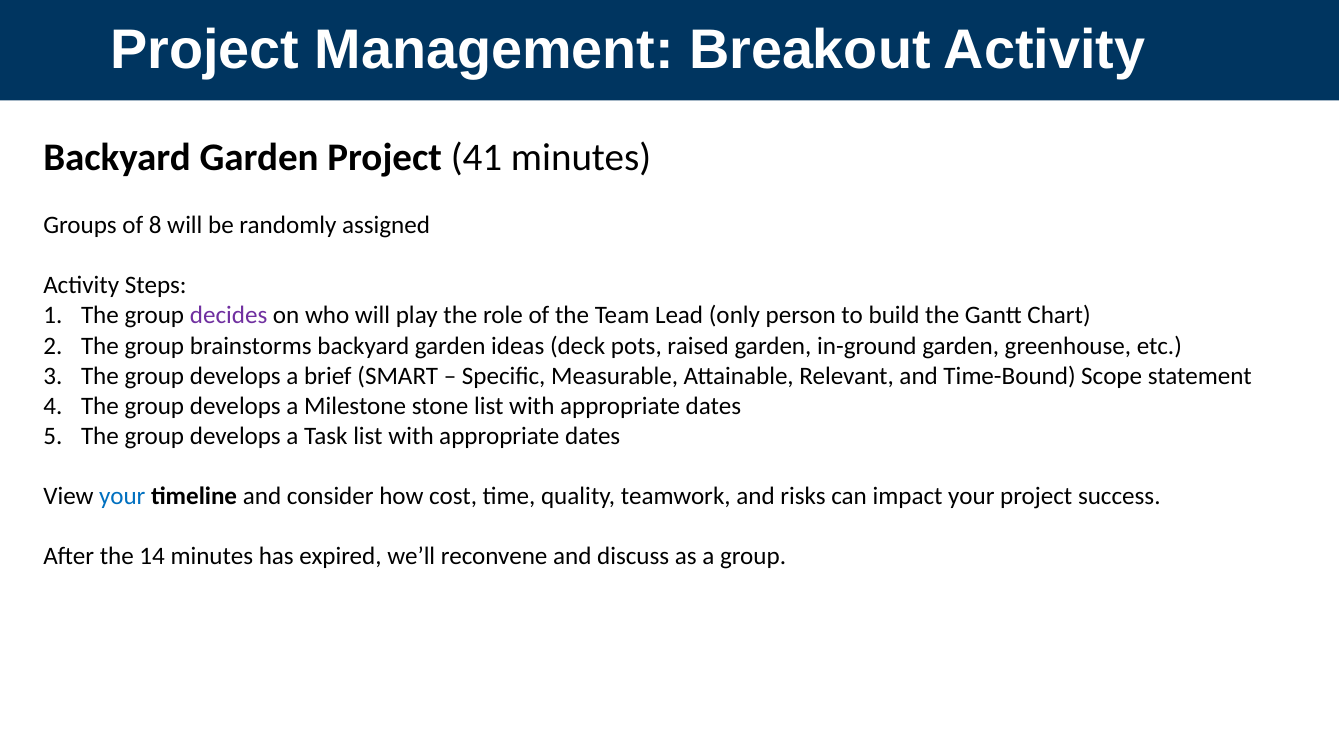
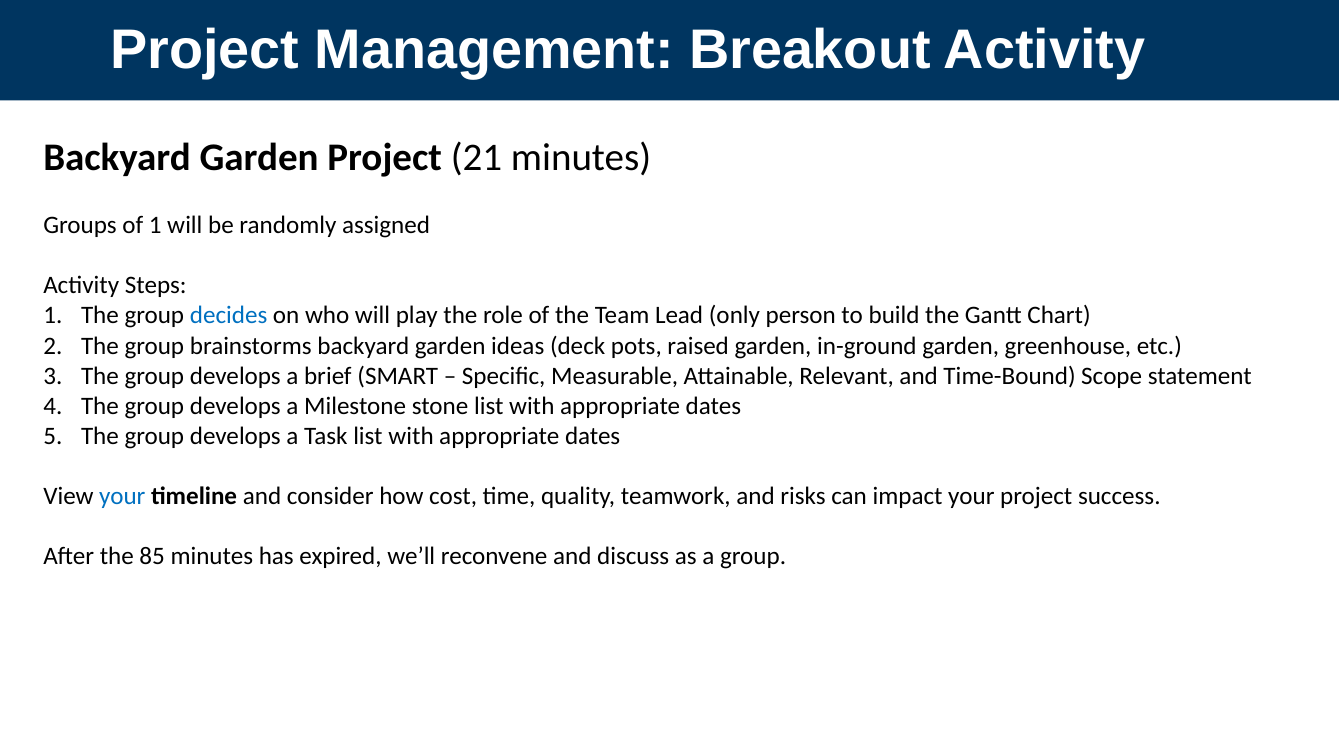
41: 41 -> 21
of 8: 8 -> 1
decides colour: purple -> blue
14: 14 -> 85
